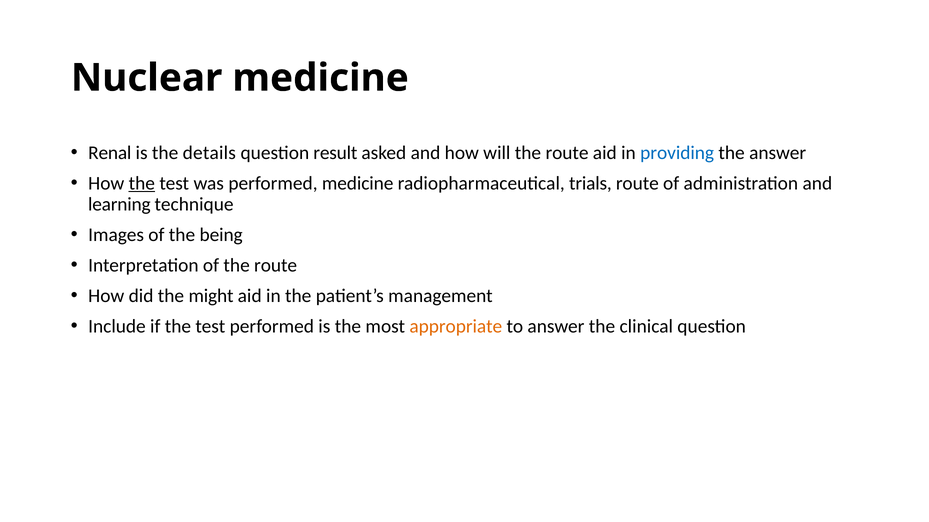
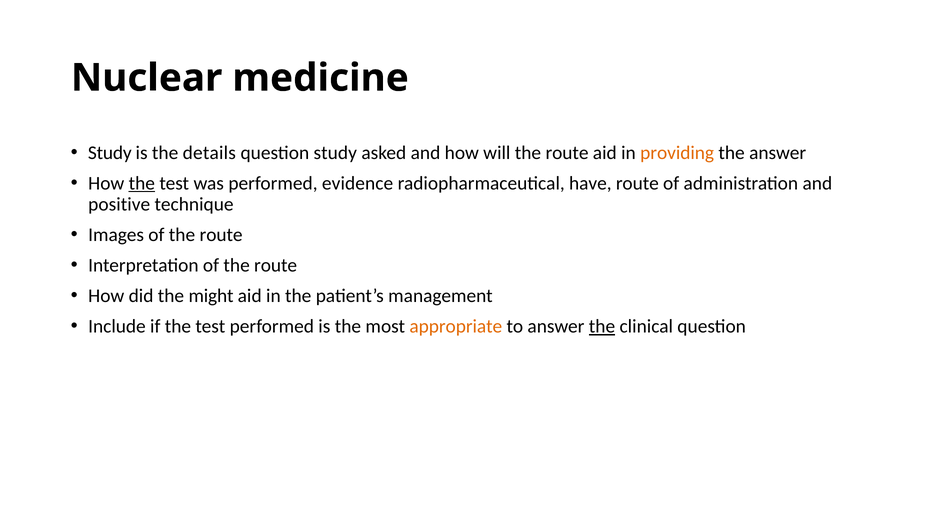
Renal at (110, 153): Renal -> Study
question result: result -> study
providing colour: blue -> orange
performed medicine: medicine -> evidence
trials: trials -> have
learning: learning -> positive
Images of the being: being -> route
the at (602, 327) underline: none -> present
